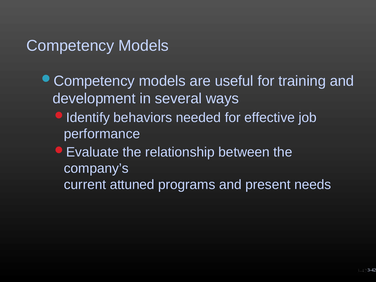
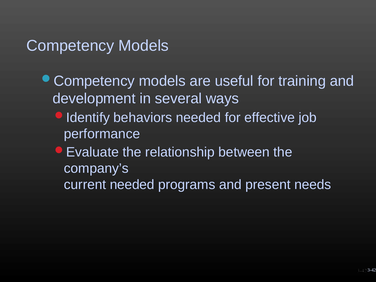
current attuned: attuned -> needed
